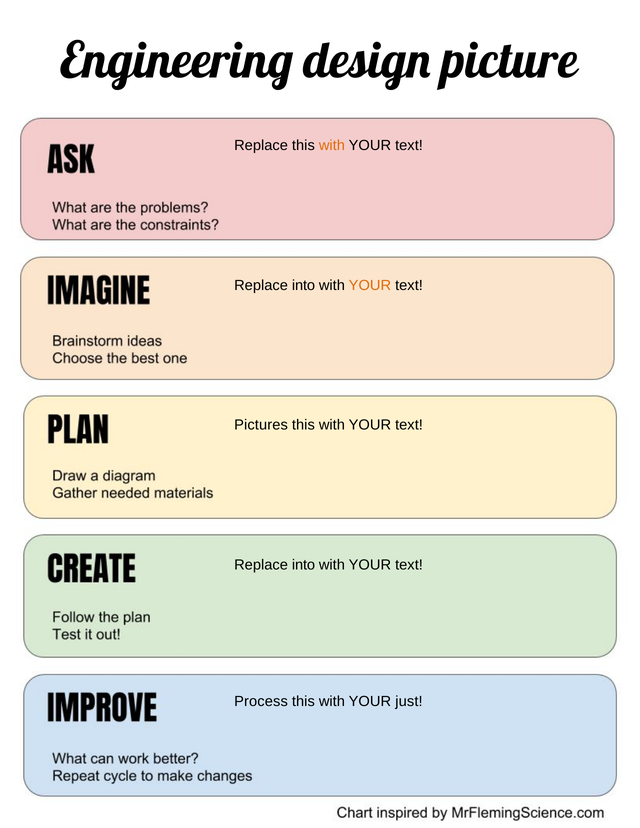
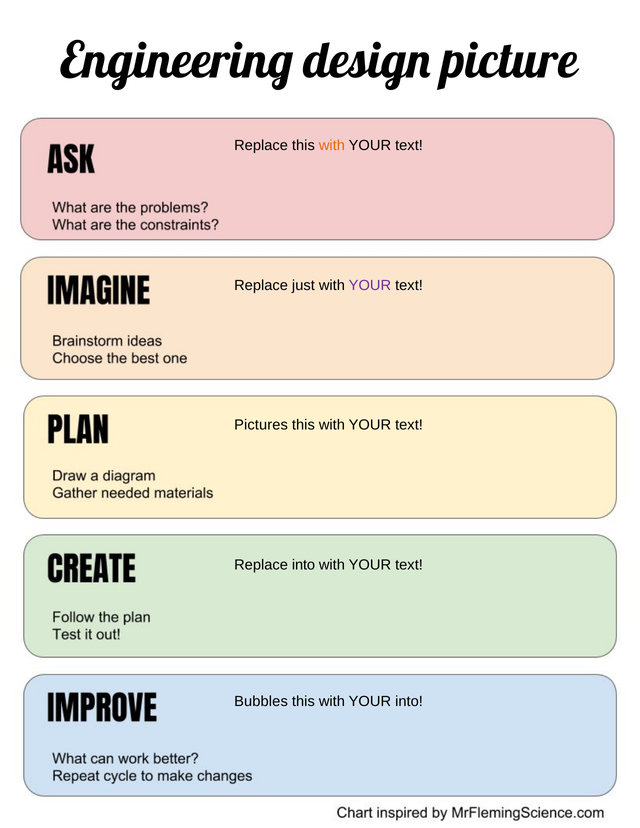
into at (303, 285): into -> just
YOUR at (370, 285) colour: orange -> purple
Process: Process -> Bubbles
YOUR just: just -> into
